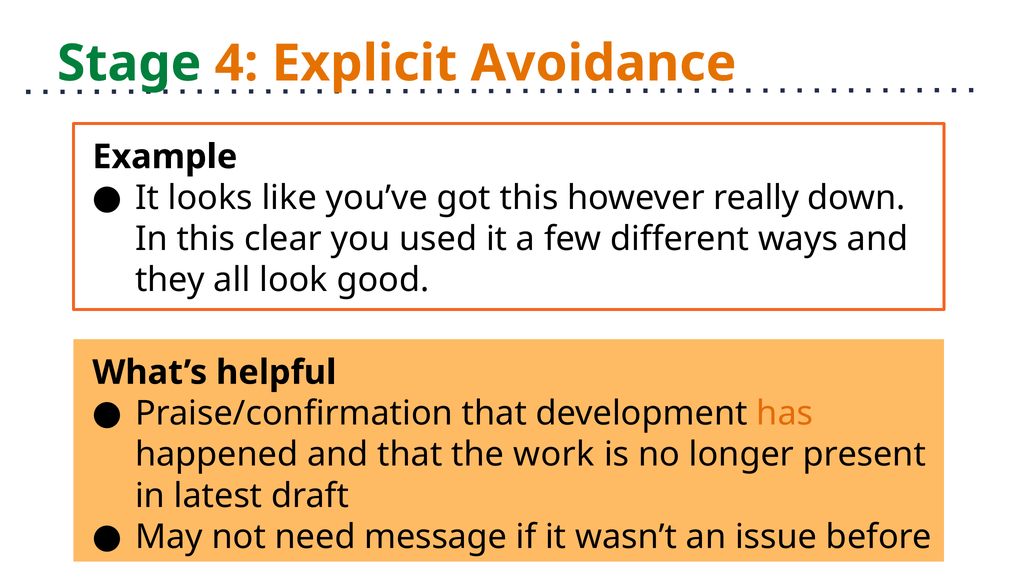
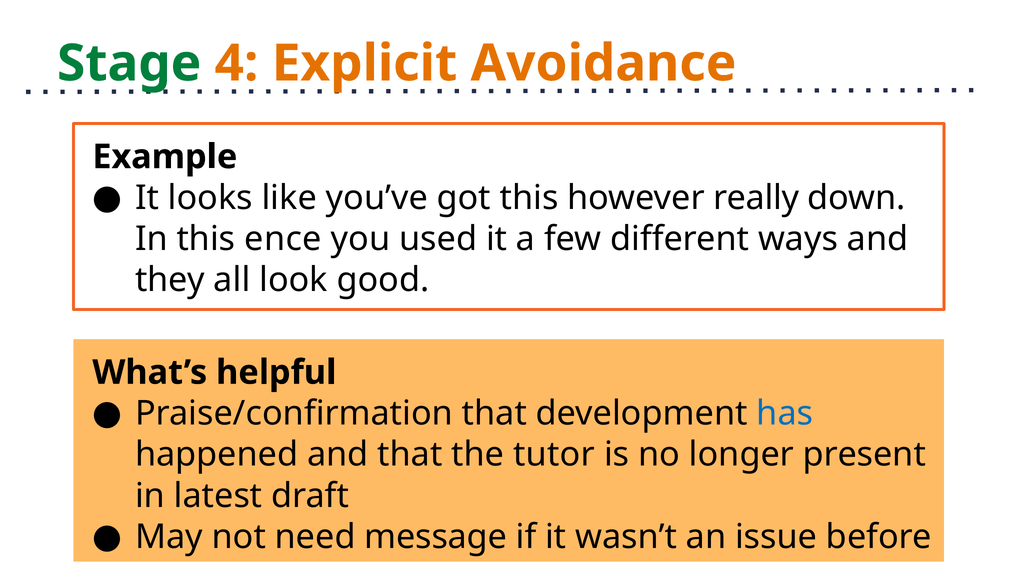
clear: clear -> ence
has colour: orange -> blue
work: work -> tutor
